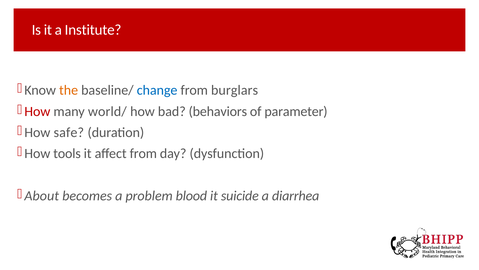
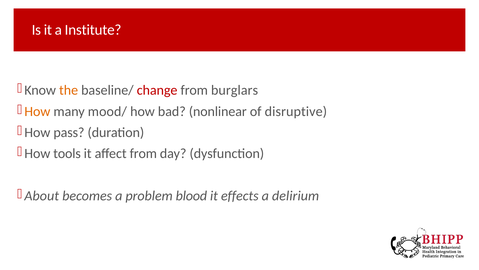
change colour: blue -> red
How at (37, 111) colour: red -> orange
world/: world/ -> mood/
behaviors: behaviors -> nonlinear
parameter: parameter -> disruptive
safe: safe -> pass
suicide: suicide -> effects
diarrhea: diarrhea -> delirium
